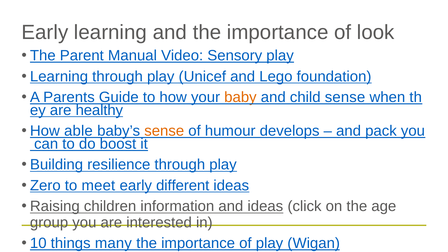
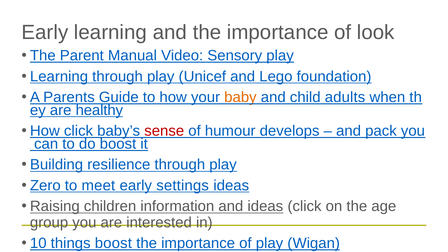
child sense: sense -> adults
How able: able -> click
sense at (164, 131) colour: orange -> red
different: different -> settings
things many: many -> boost
